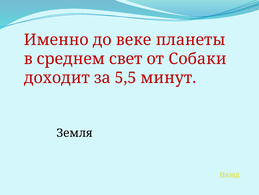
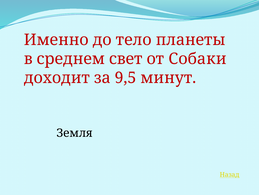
веке: веке -> тело
5,5: 5,5 -> 9,5
